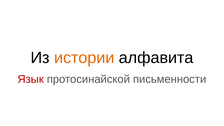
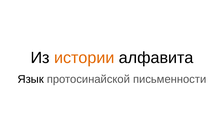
Язык colour: red -> black
